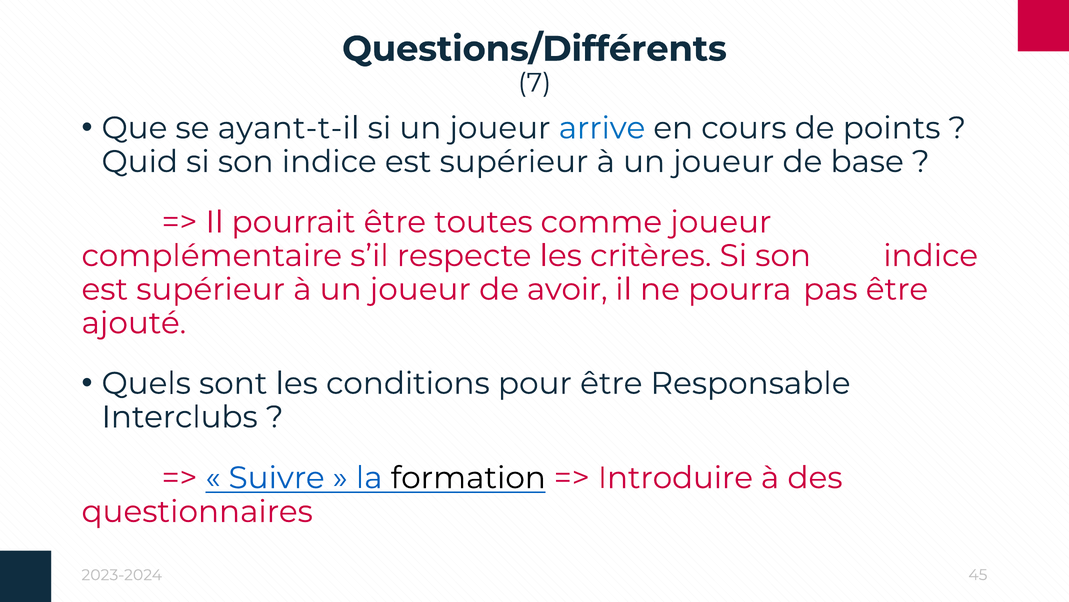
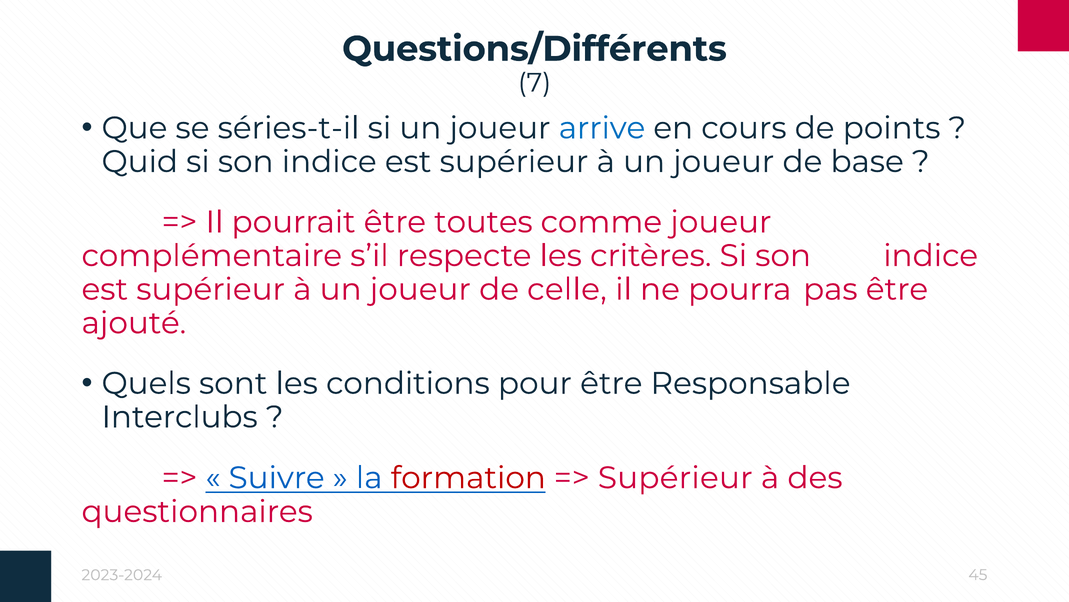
ayant-t-il: ayant-t-il -> séries-t-il
avoir: avoir -> celle
formation colour: black -> red
Introduire at (675, 477): Introduire -> Supérieur
